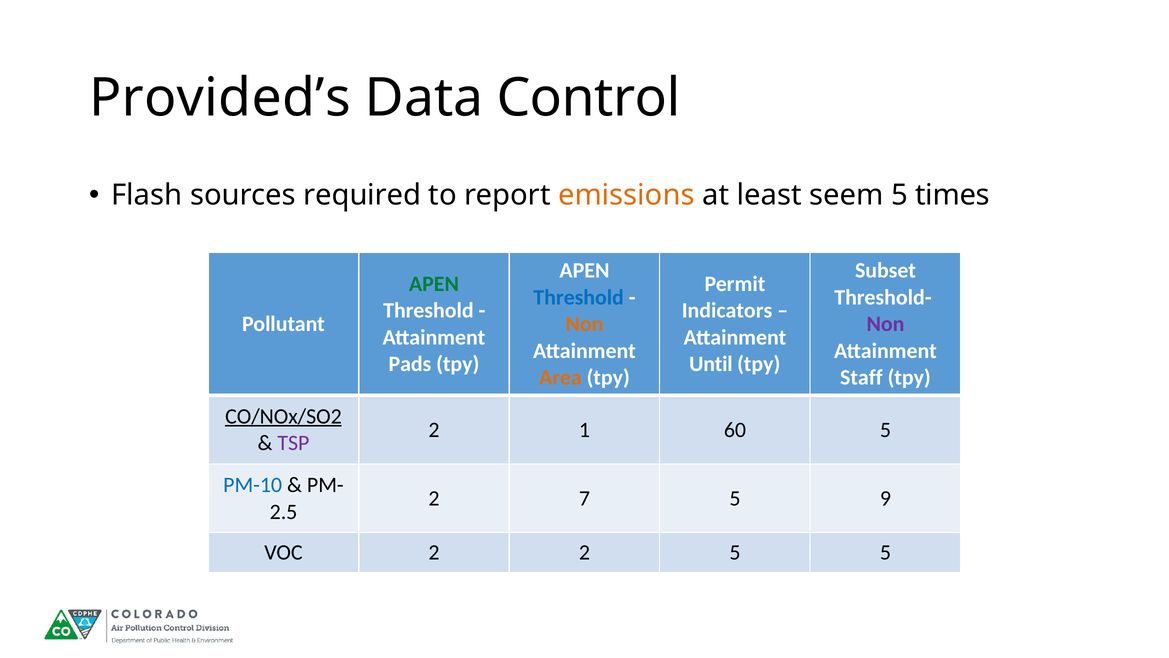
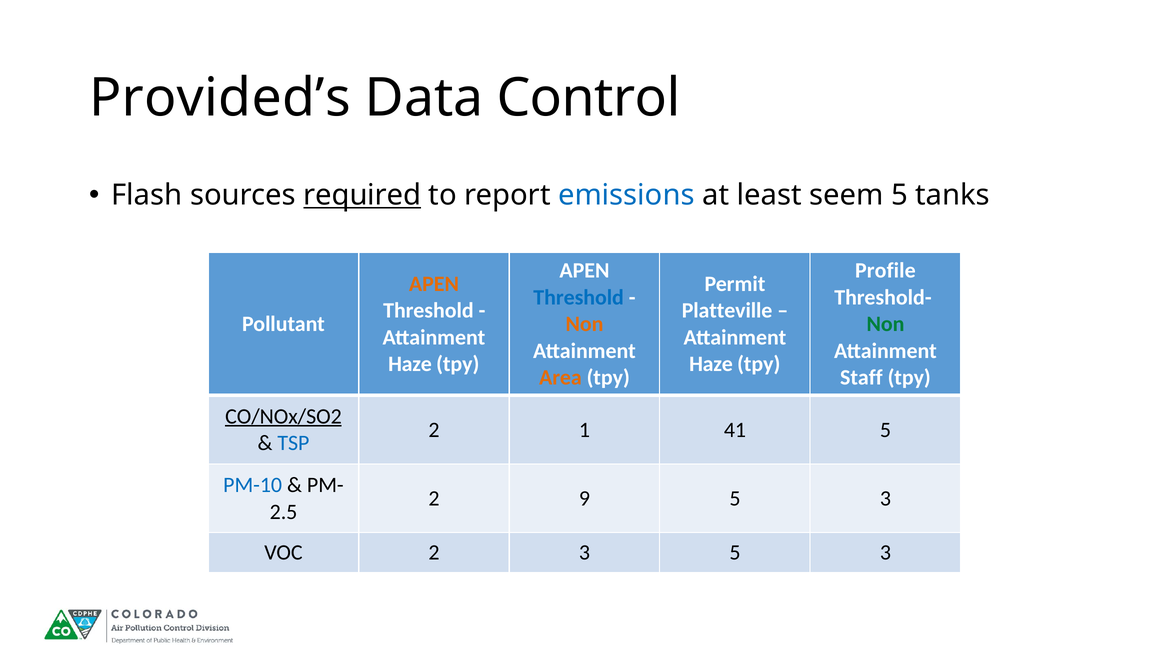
required underline: none -> present
emissions colour: orange -> blue
times: times -> tanks
Subset: Subset -> Profile
APEN at (434, 284) colour: green -> orange
Indicators: Indicators -> Platteville
Non at (886, 324) colour: purple -> green
Pads at (410, 364): Pads -> Haze
Until at (711, 364): Until -> Haze
60: 60 -> 41
TSP colour: purple -> blue
7: 7 -> 9
9 at (885, 498): 9 -> 3
2 2: 2 -> 3
5 at (885, 552): 5 -> 3
